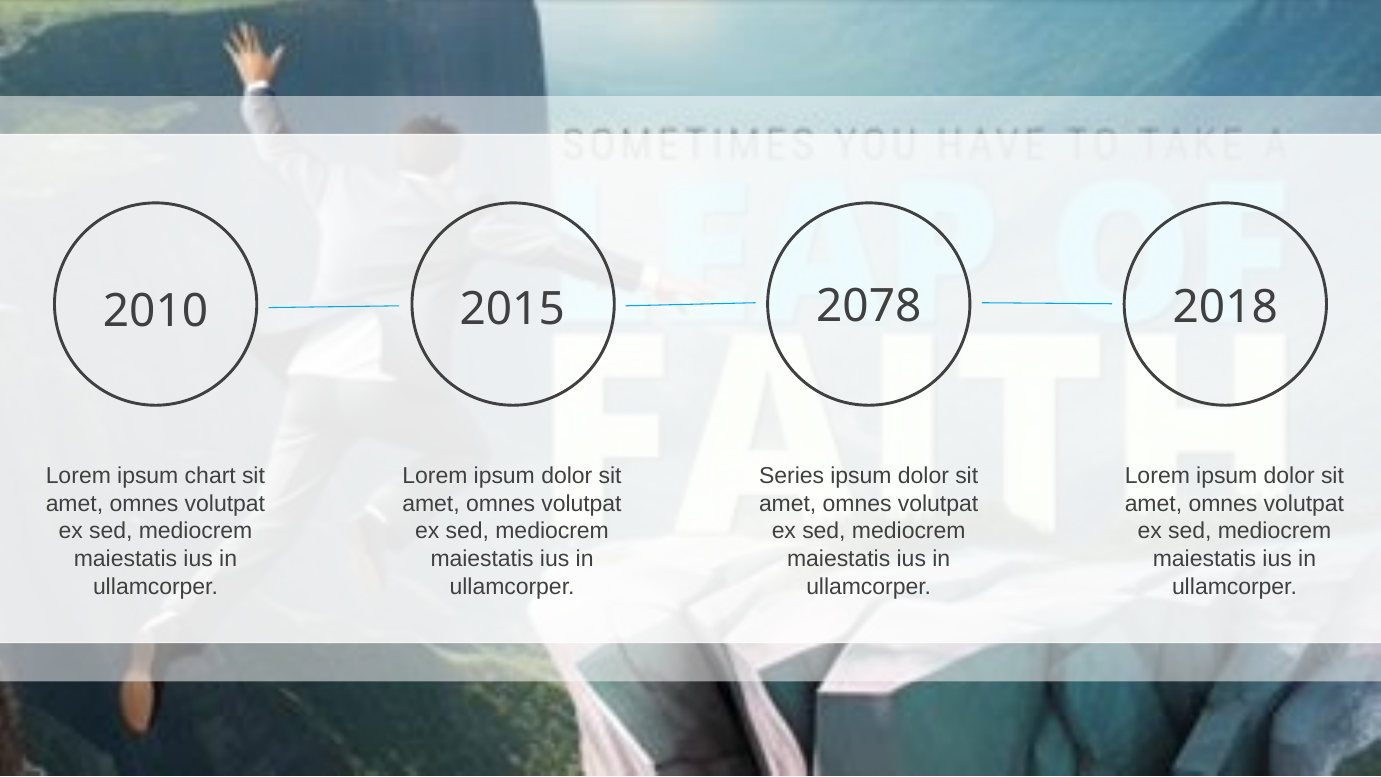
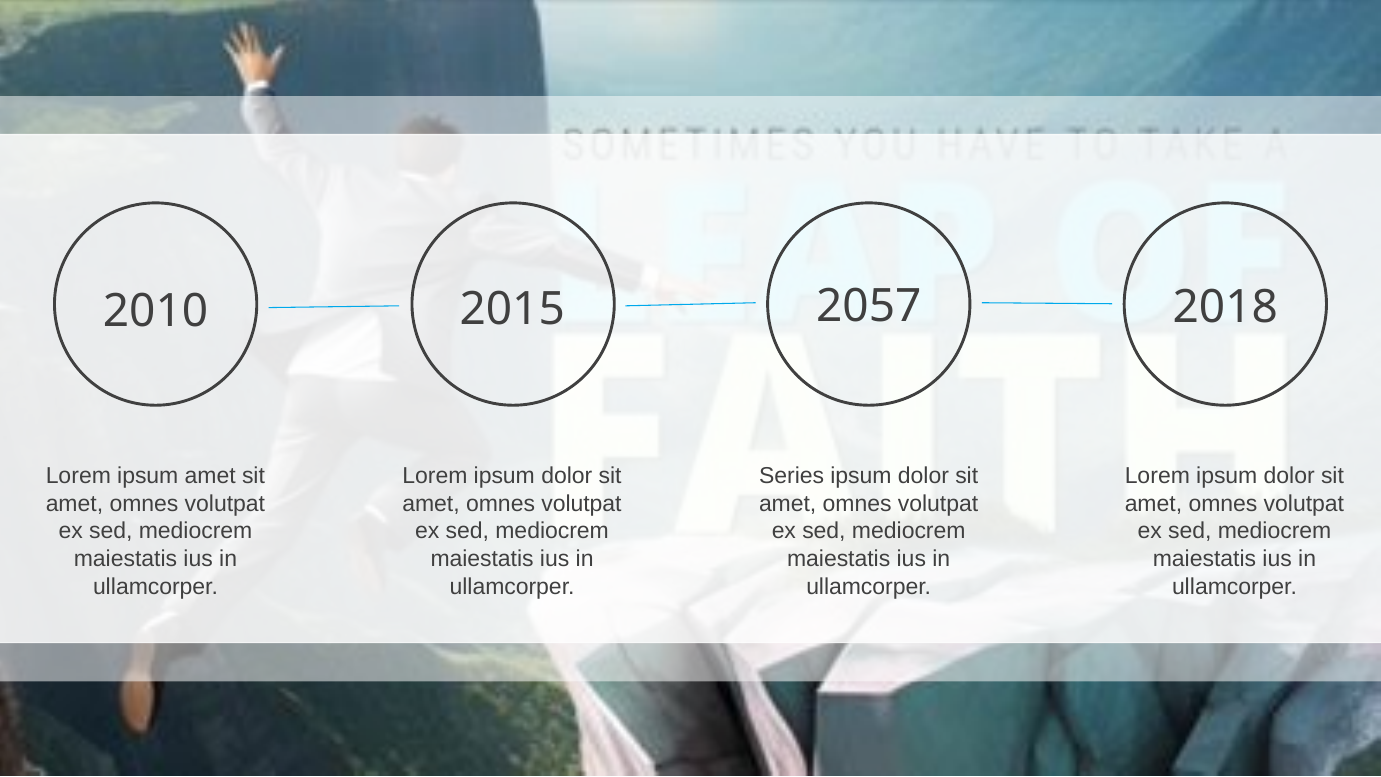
2078: 2078 -> 2057
ipsum chart: chart -> amet
